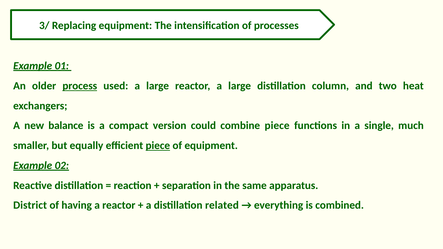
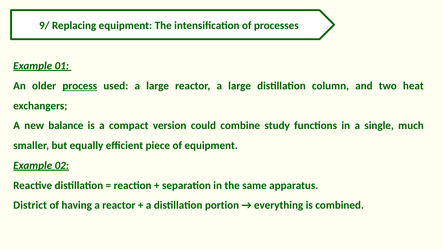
3/: 3/ -> 9/
combine piece: piece -> study
piece at (158, 146) underline: present -> none
related: related -> portion
